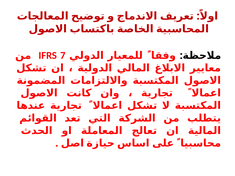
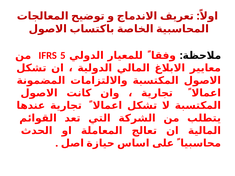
7: 7 -> 5
